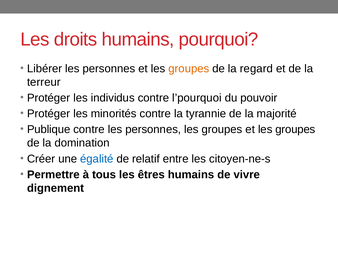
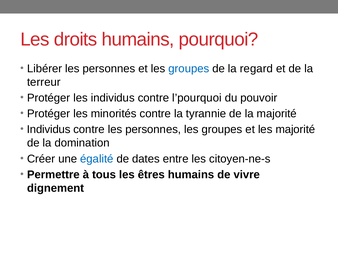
groupes at (189, 68) colour: orange -> blue
Publique at (49, 129): Publique -> Individus
groupes et les groupes: groupes -> majorité
relatif: relatif -> dates
